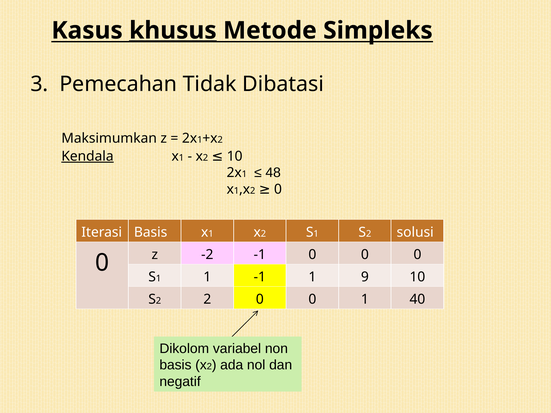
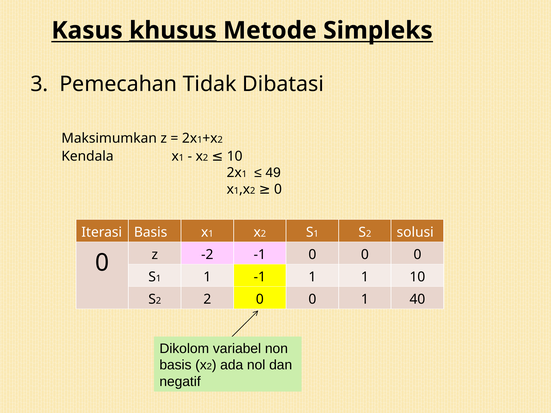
Kendala underline: present -> none
48: 48 -> 49
-1 1 9: 9 -> 1
